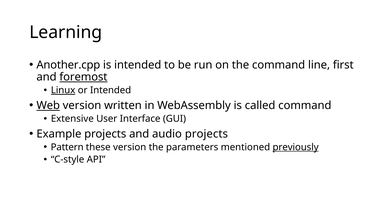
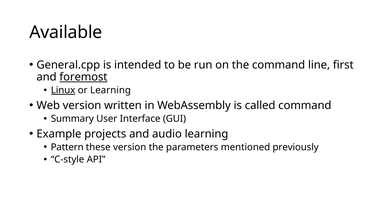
Learning: Learning -> Available
Another.cpp: Another.cpp -> General.cpp
or Intended: Intended -> Learning
Web underline: present -> none
Extensive: Extensive -> Summary
audio projects: projects -> learning
previously underline: present -> none
